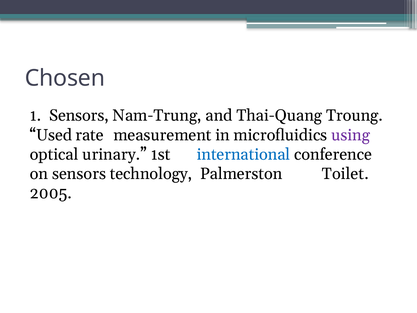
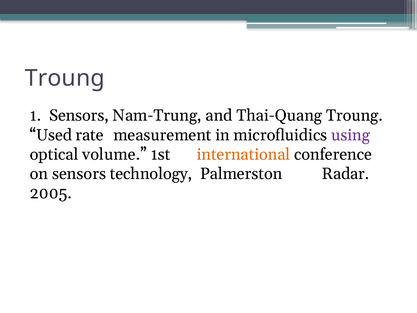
Chosen at (65, 78): Chosen -> Troung
urinary: urinary -> volume
international colour: blue -> orange
Toilet: Toilet -> Radar
